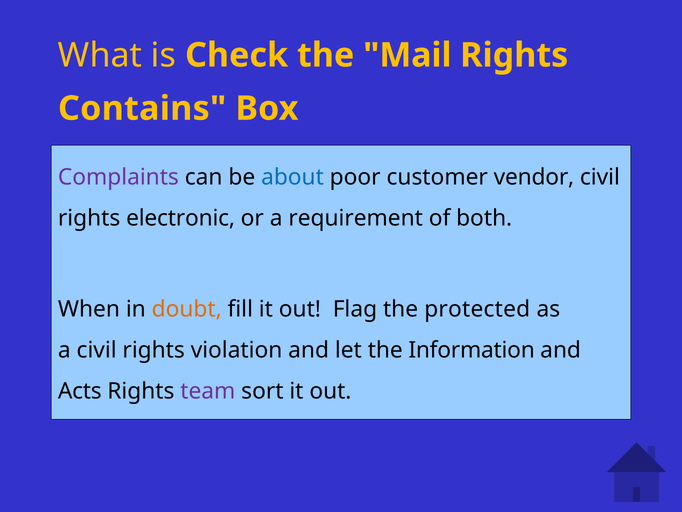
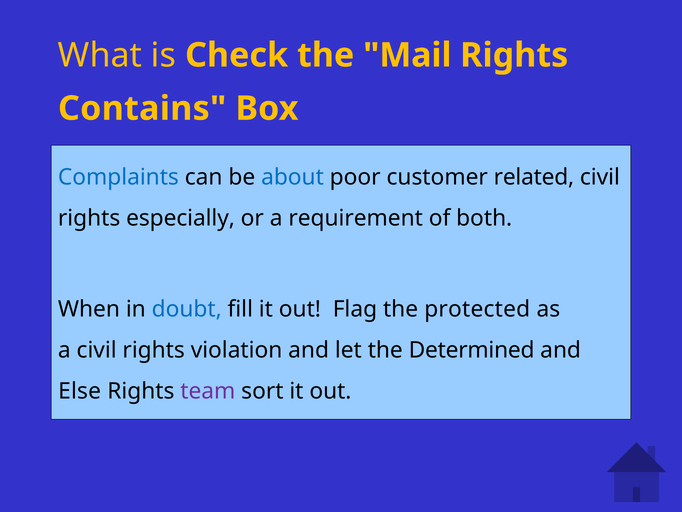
Complaints colour: purple -> blue
vendor: vendor -> related
electronic: electronic -> especially
doubt colour: orange -> blue
Information: Information -> Determined
Acts: Acts -> Else
